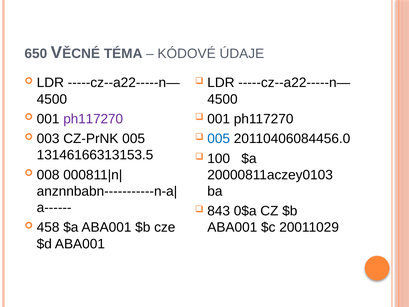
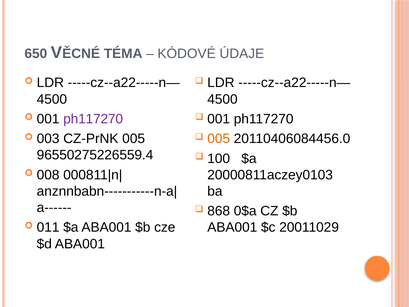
005 at (219, 139) colour: blue -> orange
13146166313153.5: 13146166313153.5 -> 96550275226559.4
843: 843 -> 868
458: 458 -> 011
